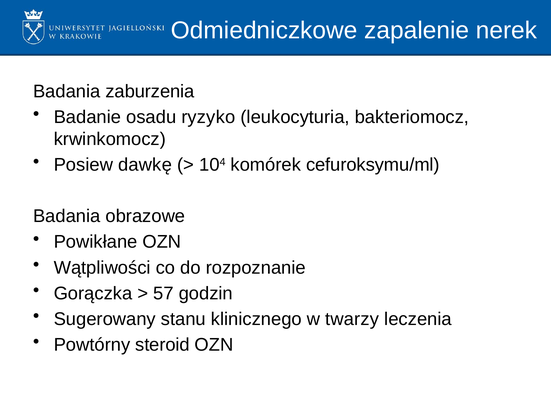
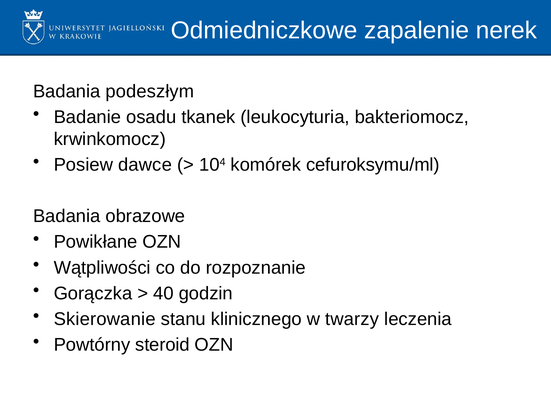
zaburzenia: zaburzenia -> podeszłym
ryzyko: ryzyko -> tkanek
dawkę: dawkę -> dawce
57: 57 -> 40
Sugerowany: Sugerowany -> Skierowanie
